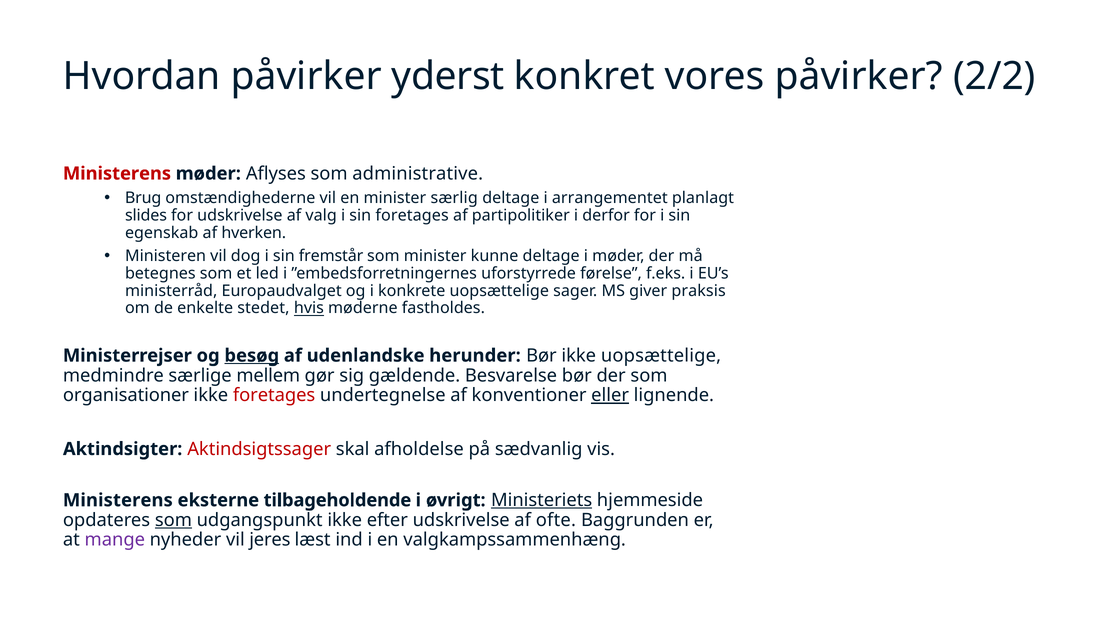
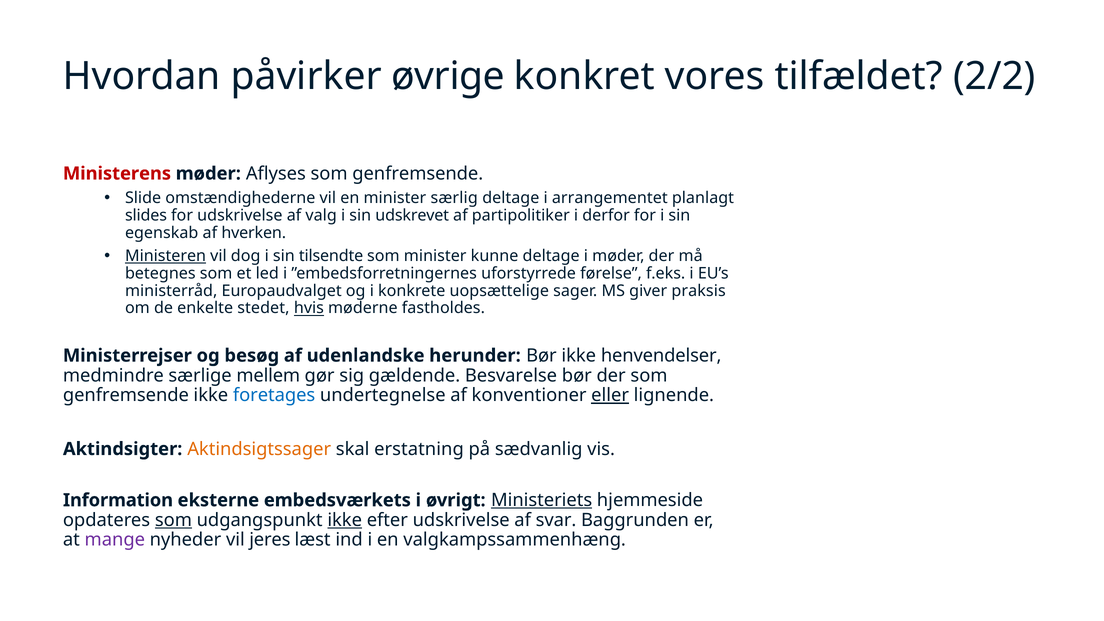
yderst: yderst -> øvrige
vores påvirker: påvirker -> tilfældet
Aflyses som administrative: administrative -> genfremsende
Brug: Brug -> Slide
sin foretages: foretages -> udskrevet
Ministeren underline: none -> present
fremstår: fremstår -> tilsendte
besøg underline: present -> none
ikke uopsættelige: uopsættelige -> henvendelser
organisationer at (126, 395): organisationer -> genfremsende
foretages at (274, 395) colour: red -> blue
Aktindsigtssager colour: red -> orange
afholdelse: afholdelse -> erstatning
Ministerens at (118, 500): Ministerens -> Information
tilbageholdende: tilbageholdende -> embedsværkets
ikke at (345, 520) underline: none -> present
ofte: ofte -> svar
